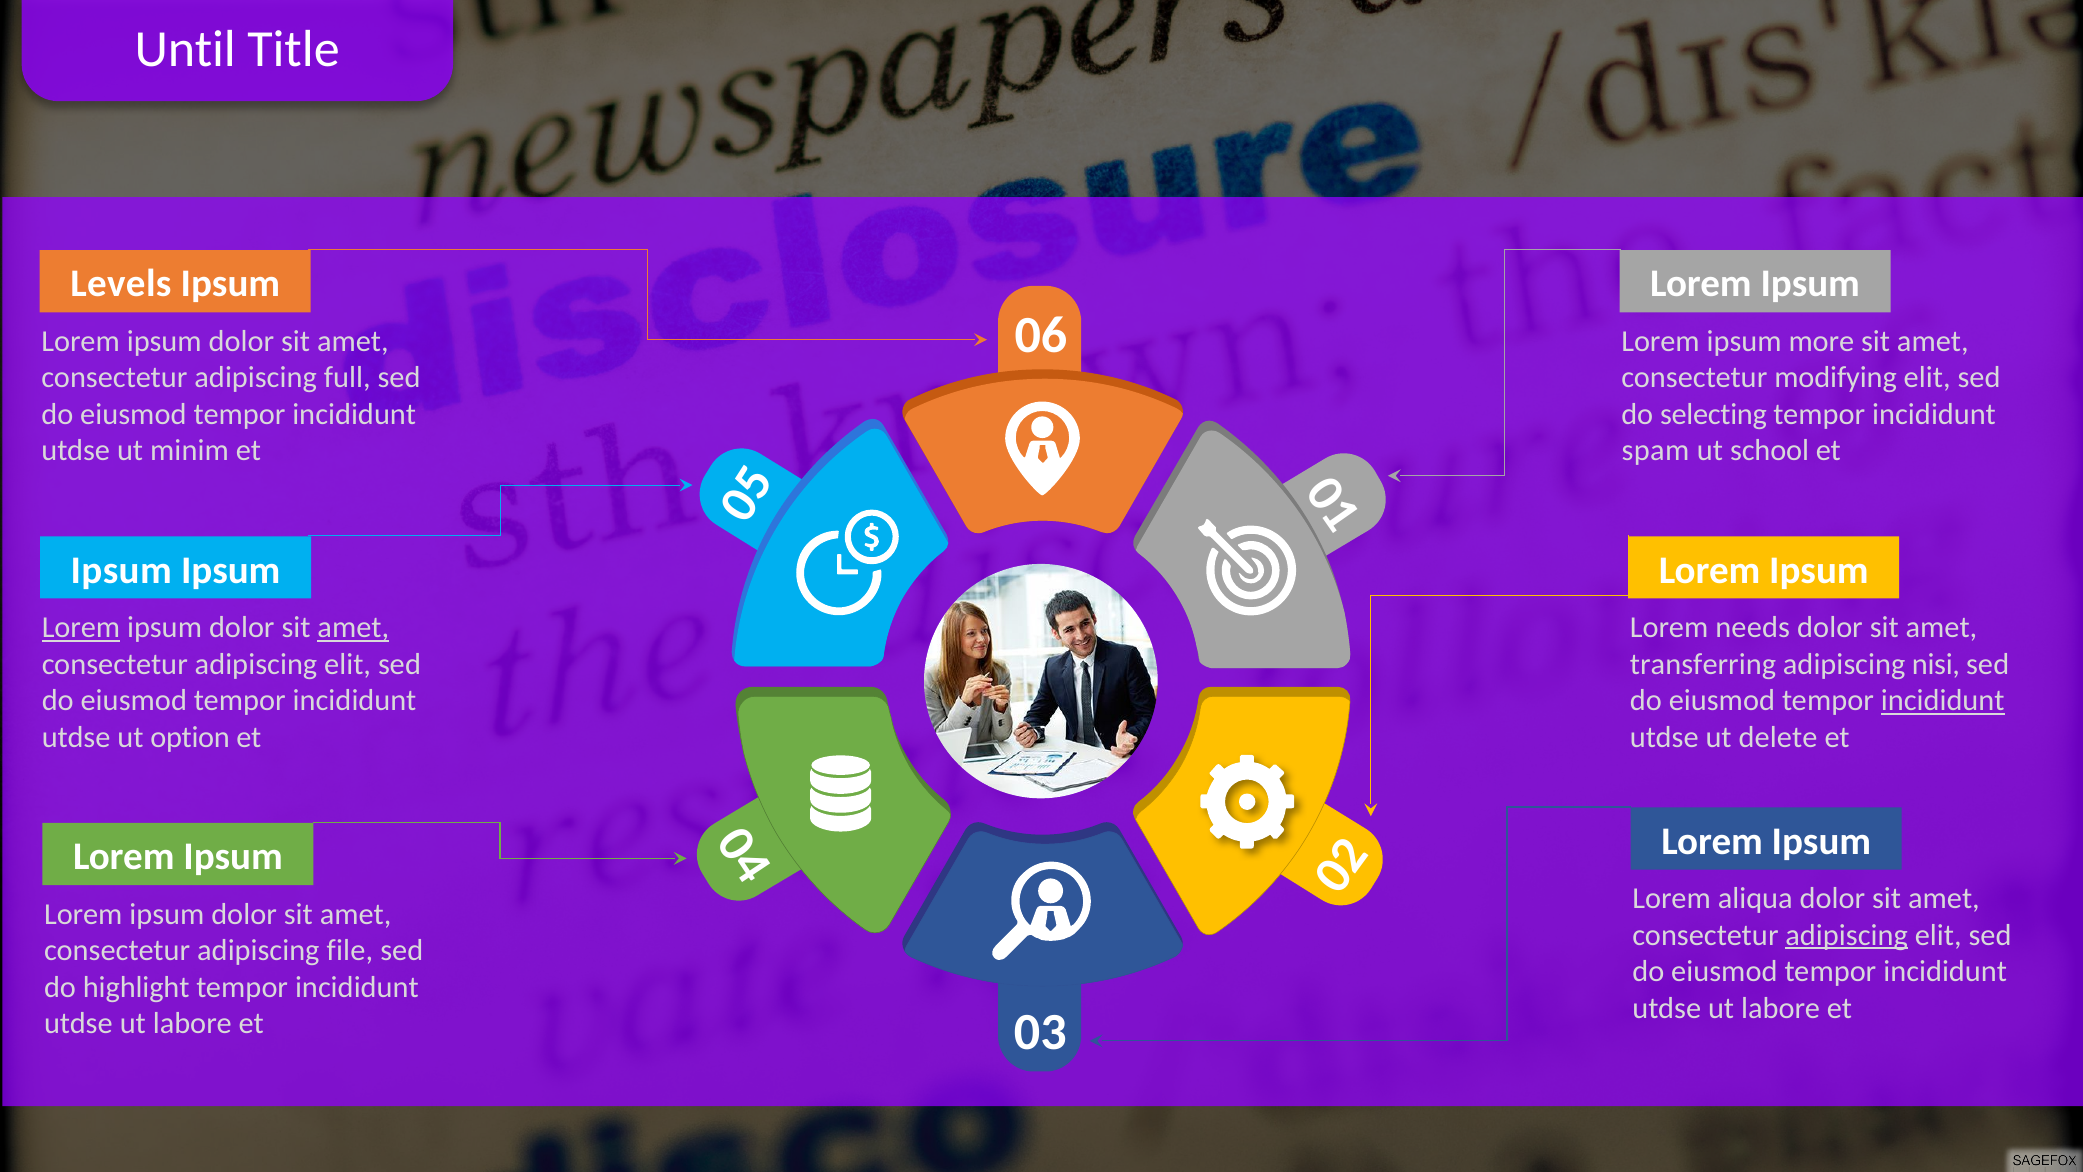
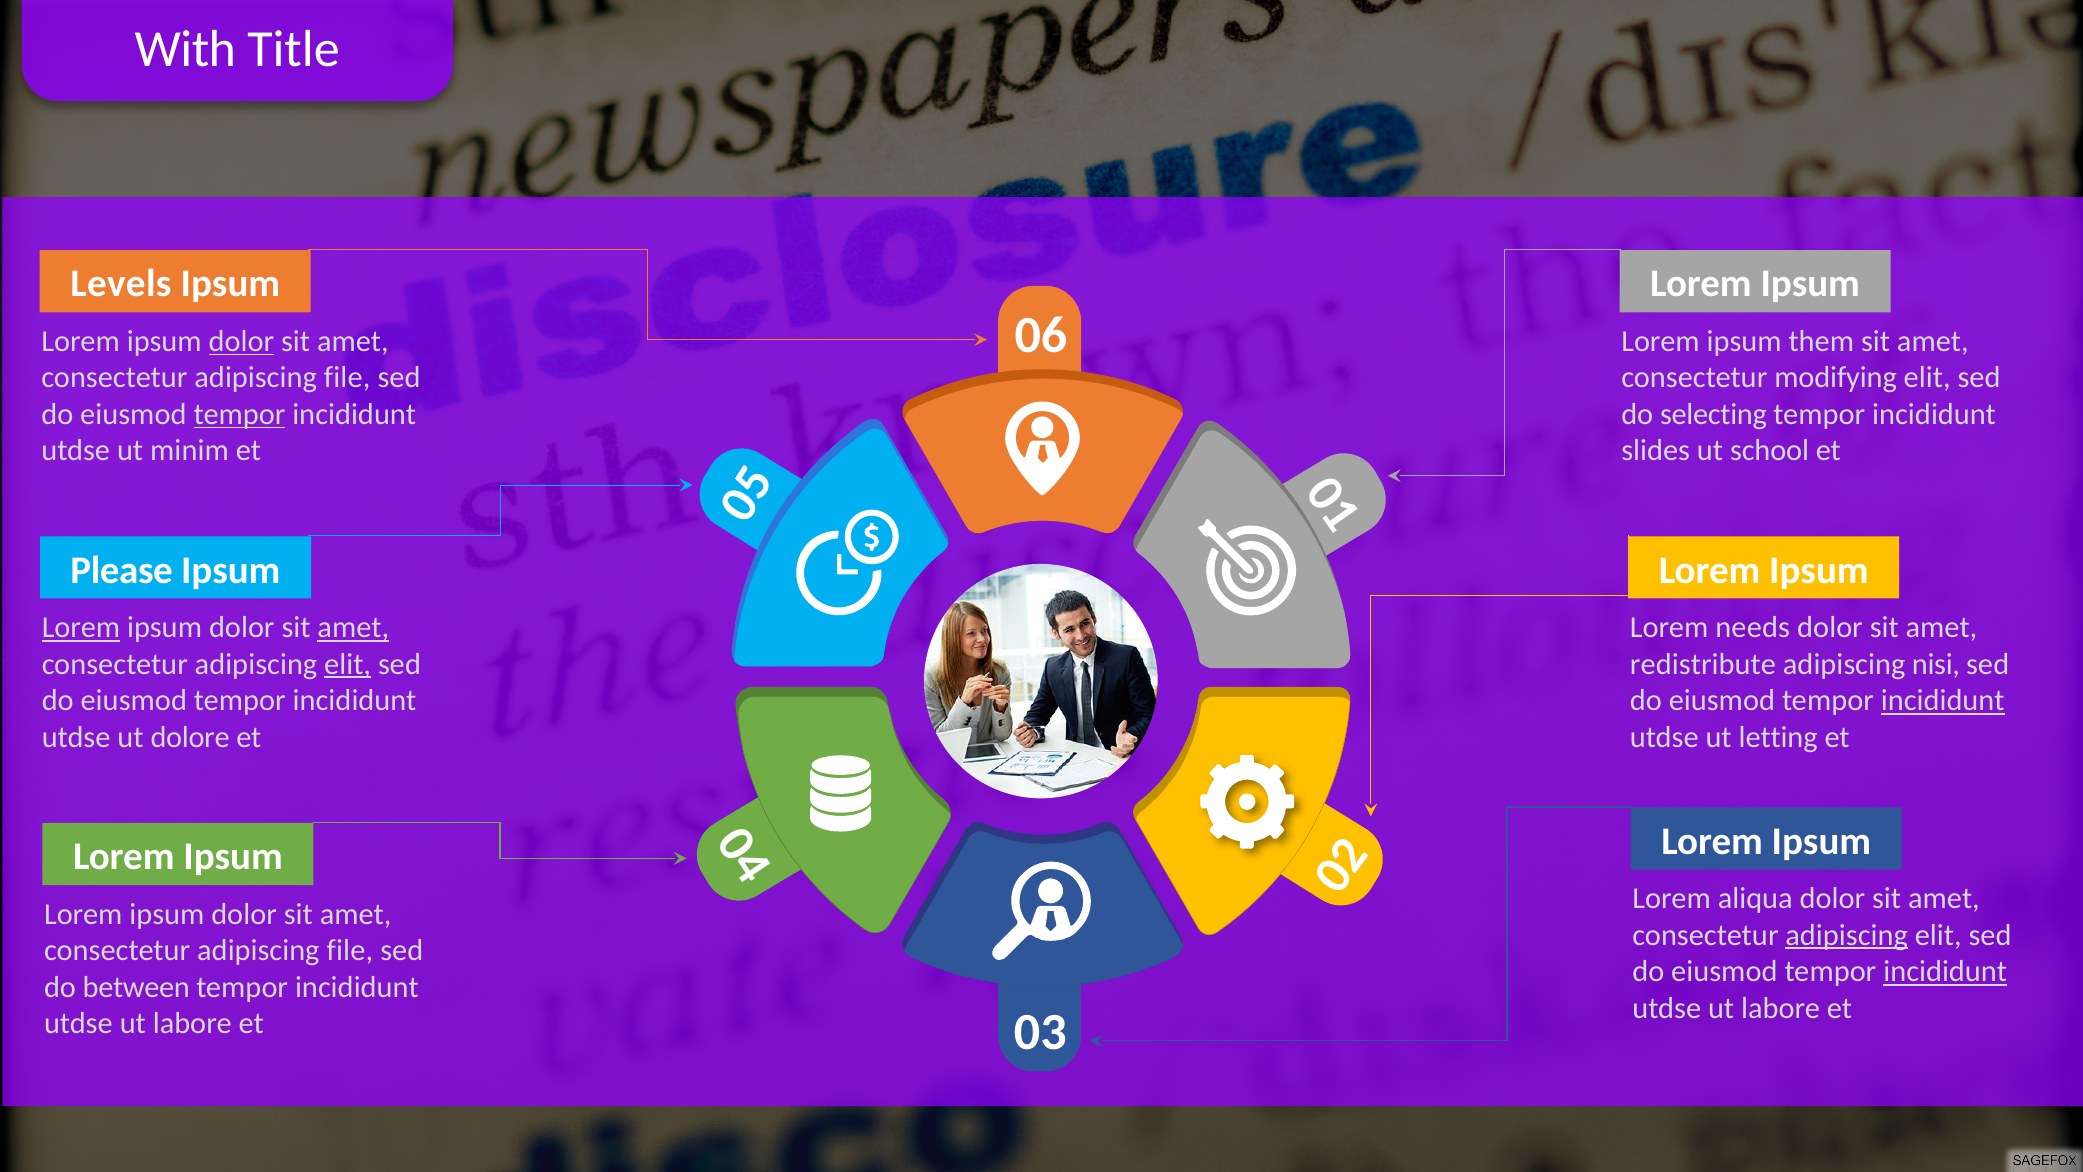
Until: Until -> With
dolor at (241, 341) underline: none -> present
more: more -> them
full at (347, 378): full -> file
tempor at (239, 414) underline: none -> present
spam: spam -> slides
Ipsum at (121, 570): Ipsum -> Please
elit at (348, 664) underline: none -> present
transferring: transferring -> redistribute
option: option -> dolore
delete: delete -> letting
incididunt at (1945, 971) underline: none -> present
highlight: highlight -> between
